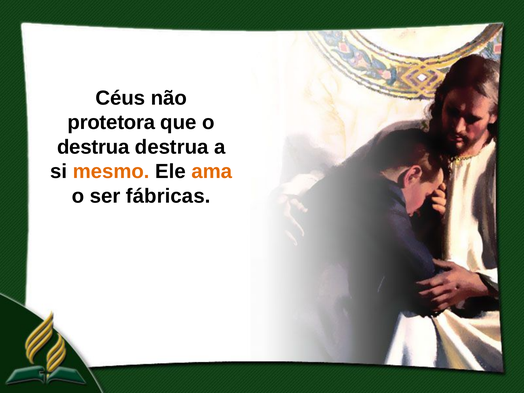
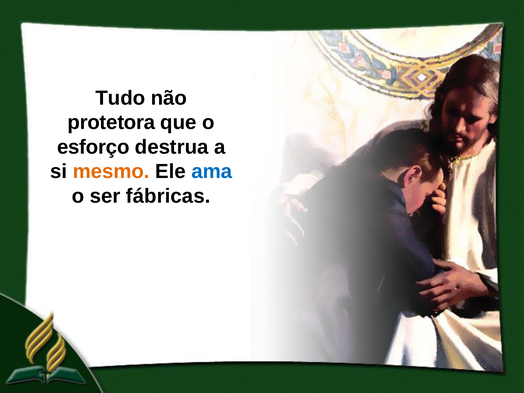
Céus: Céus -> Tudo
destrua at (93, 147): destrua -> esforço
ama colour: orange -> blue
